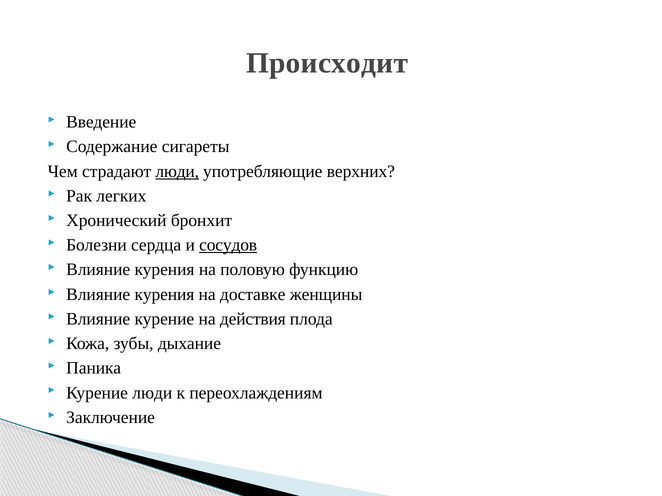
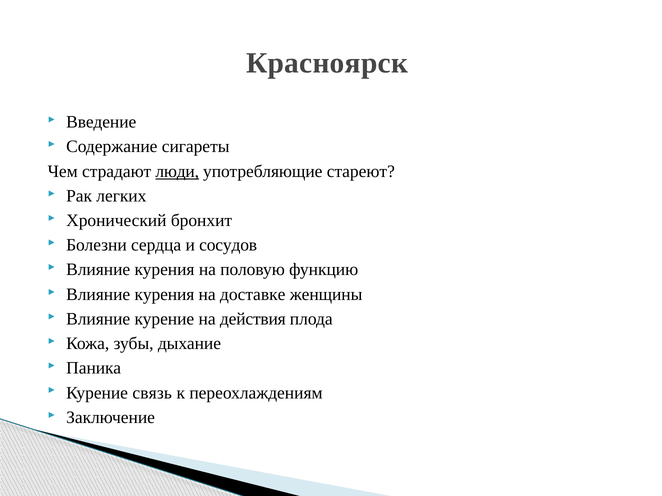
Происходит: Происходит -> Красноярск
верхних: верхних -> стареют
сосудов underline: present -> none
Курение люди: люди -> связь
